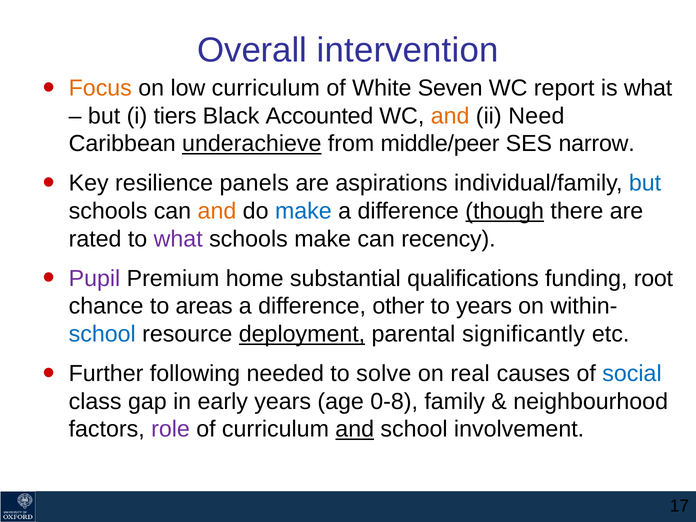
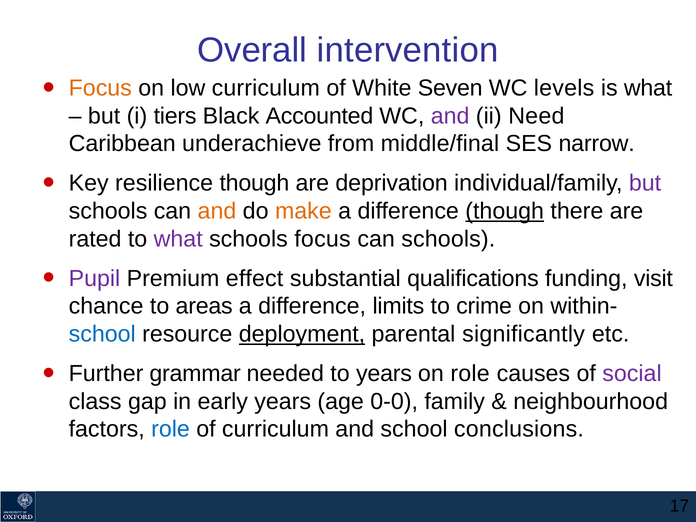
report: report -> levels
and at (450, 116) colour: orange -> purple
underachieve underline: present -> none
middle/peer: middle/peer -> middle/final
resilience panels: panels -> though
aspirations: aspirations -> deprivation
but at (645, 183) colour: blue -> purple
make at (303, 211) colour: blue -> orange
schools make: make -> focus
can recency: recency -> schools
home: home -> effect
root: root -> visit
other: other -> limits
to years: years -> crime
following: following -> grammar
to solve: solve -> years
on real: real -> role
social colour: blue -> purple
0-8: 0-8 -> 0-0
role at (170, 429) colour: purple -> blue
and at (355, 429) underline: present -> none
involvement: involvement -> conclusions
